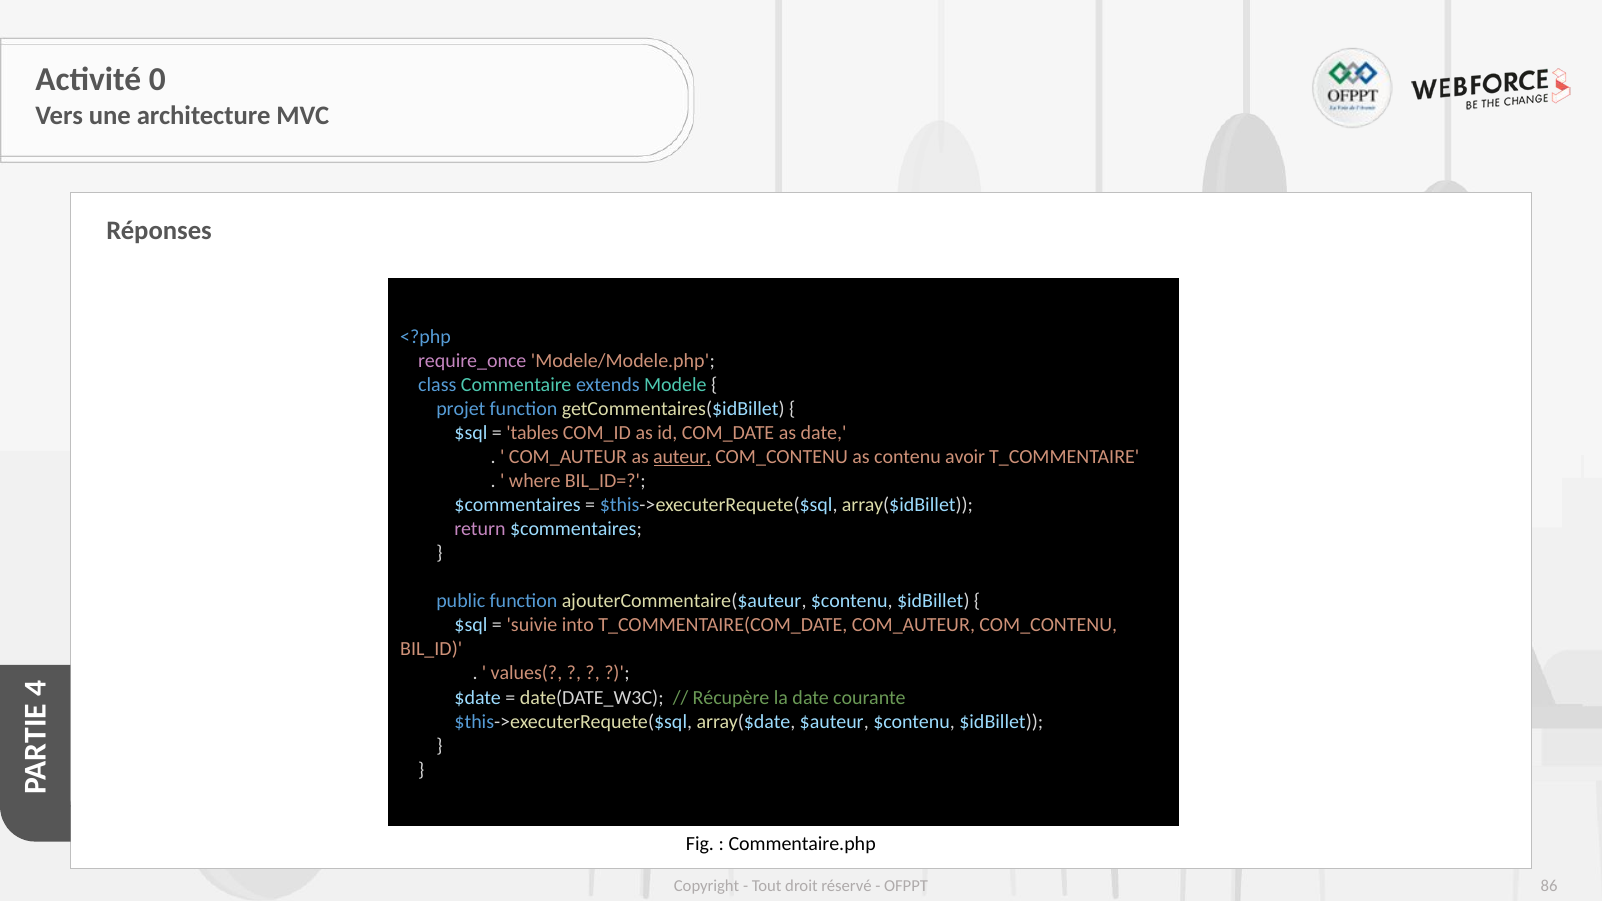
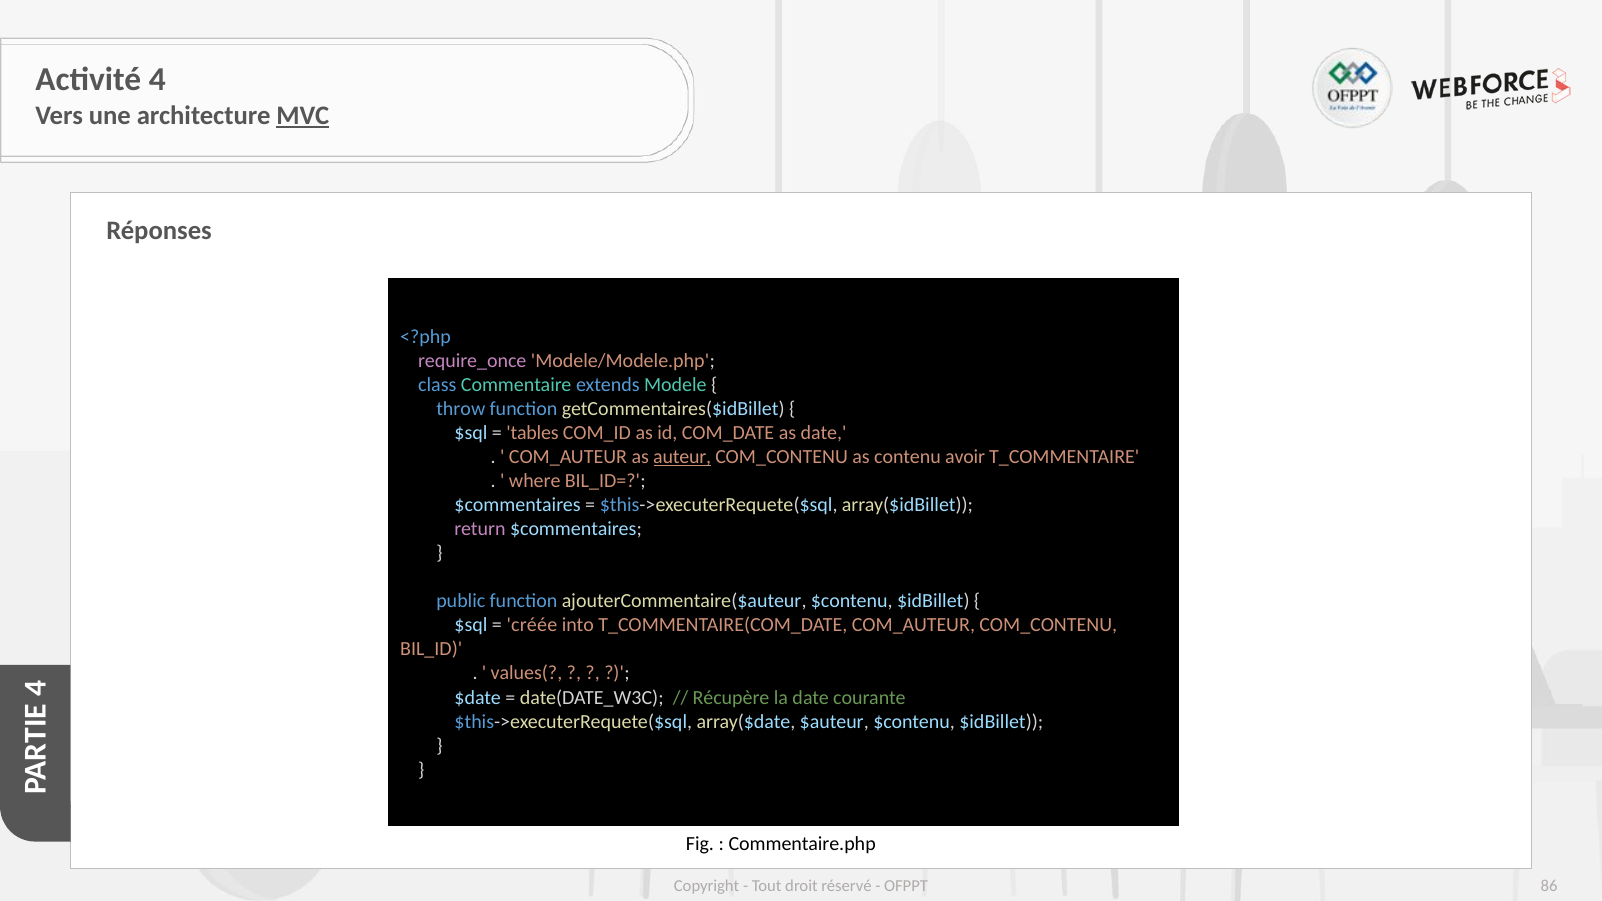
Activité 0: 0 -> 4
MVC underline: none -> present
projet: projet -> throw
suivie: suivie -> créée
